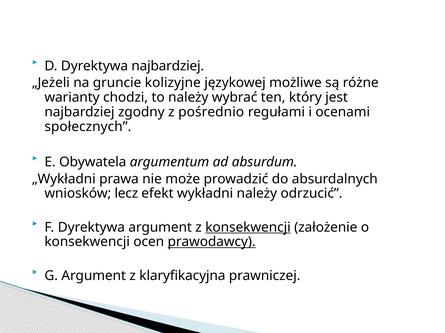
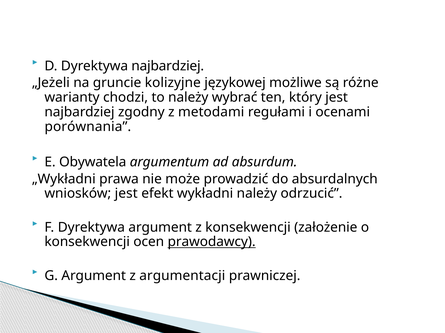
pośrednio: pośrednio -> metodami
społecznych: społecznych -> porównania
wniosków lecz: lecz -> jest
konsekwencji at (248, 228) underline: present -> none
klaryfikacyjna: klaryfikacyjna -> argumentacji
